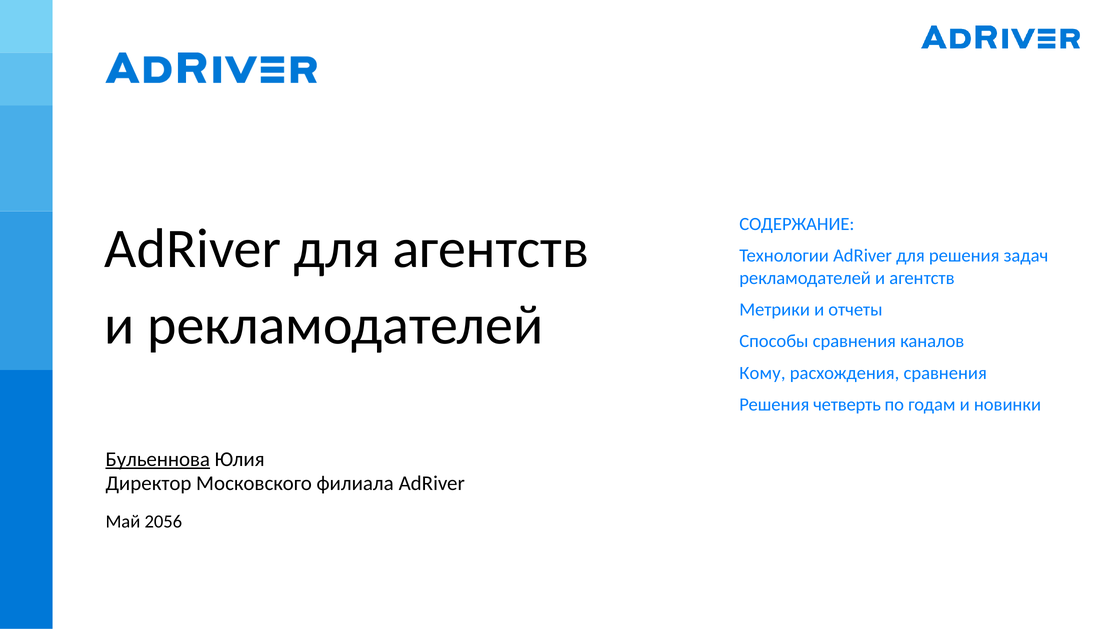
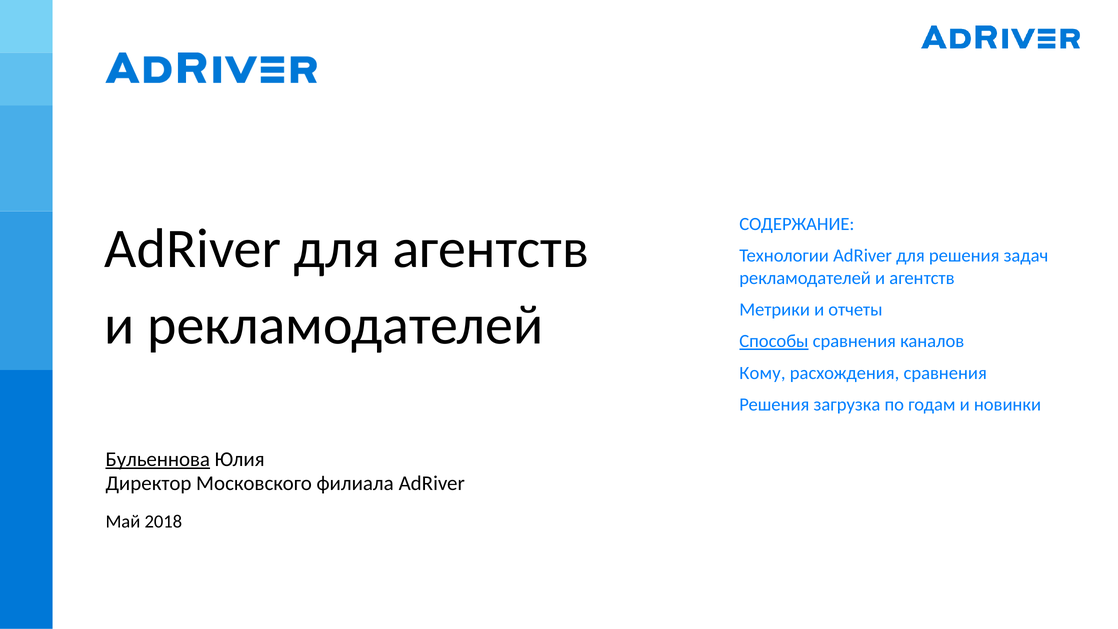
Способы underline: none -> present
четверть: четверть -> загрузка
2056: 2056 -> 2018
